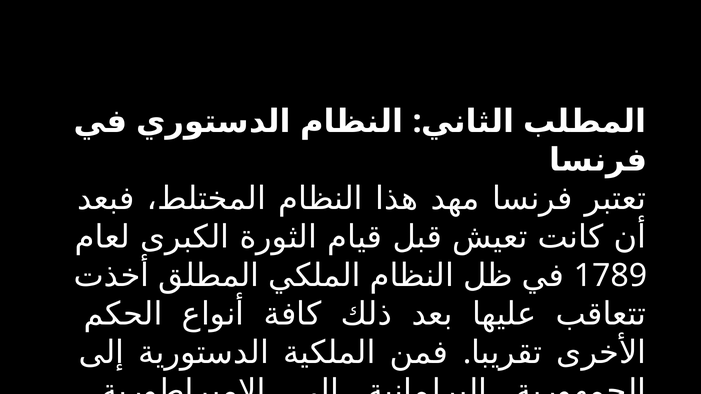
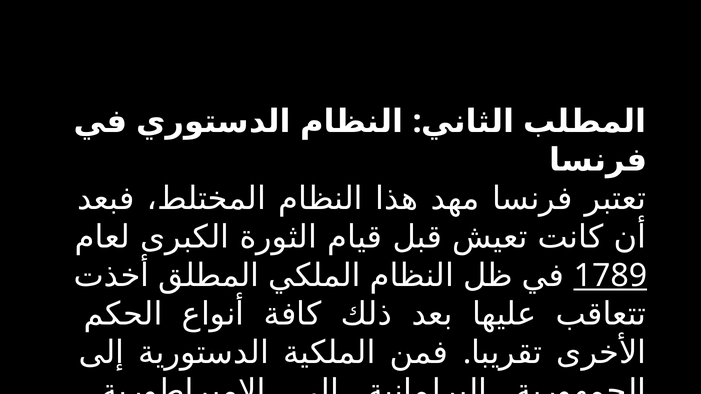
1789 underline: none -> present
